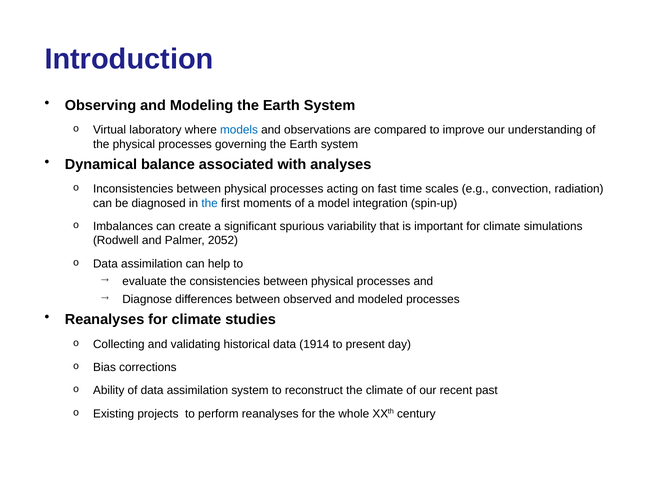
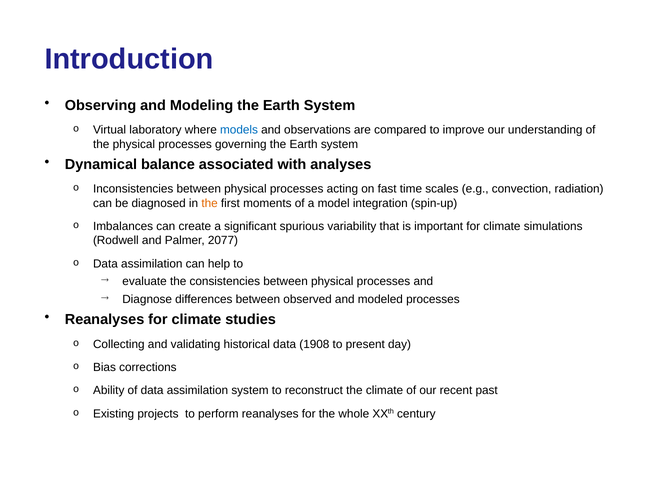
the at (210, 203) colour: blue -> orange
2052: 2052 -> 2077
1914: 1914 -> 1908
